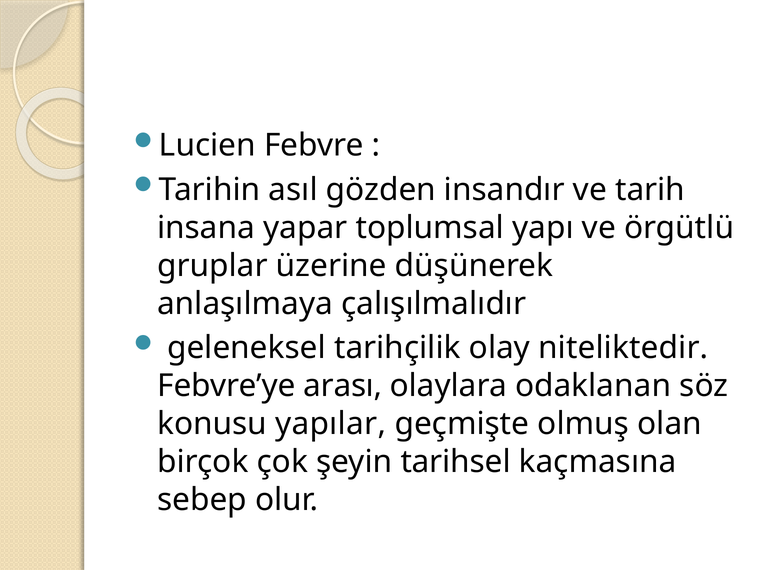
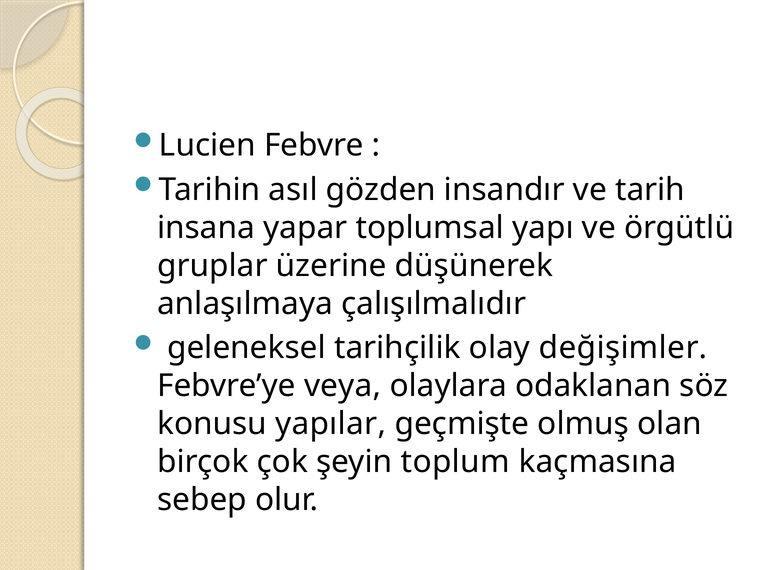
niteliktedir: niteliktedir -> değişimler
arası: arası -> veya
tarihsel: tarihsel -> toplum
